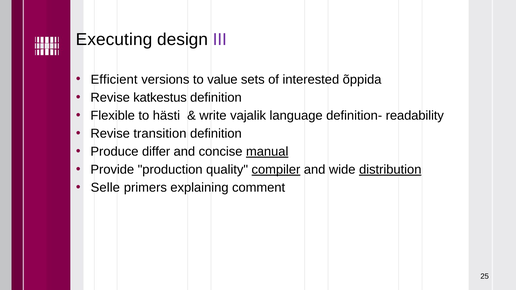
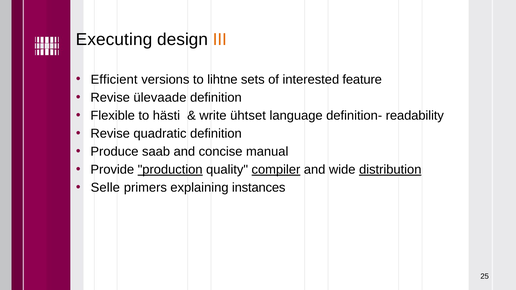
III colour: purple -> orange
value: value -> lihtne
õppida: õppida -> feature
katkestus: katkestus -> ülevaade
vajalik: vajalik -> ühtset
transition: transition -> quadratic
differ: differ -> saab
manual underline: present -> none
production underline: none -> present
comment: comment -> instances
